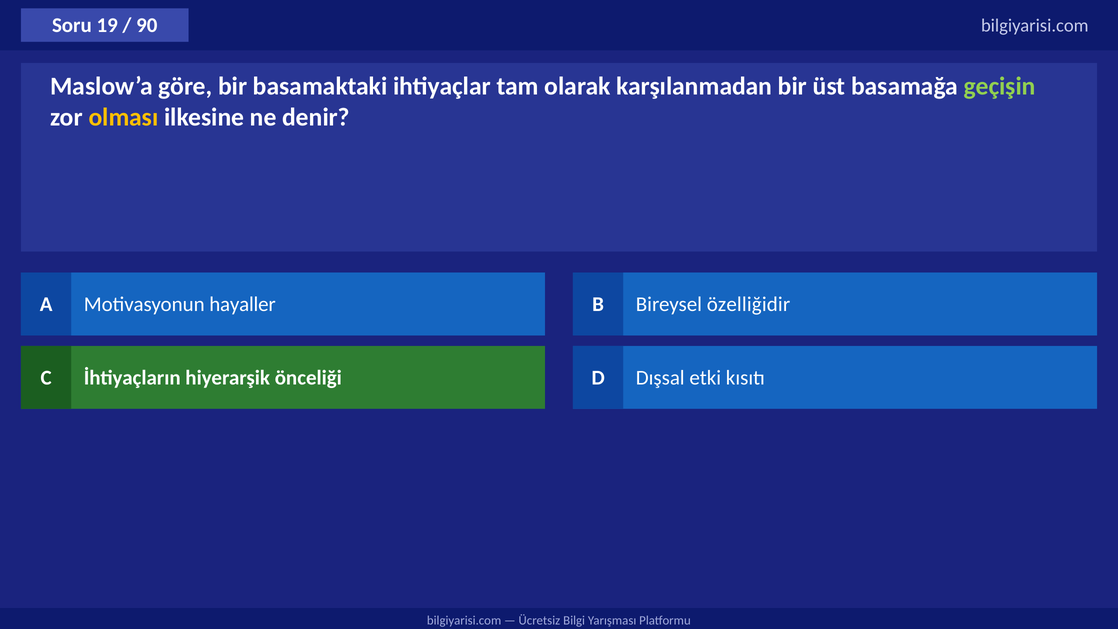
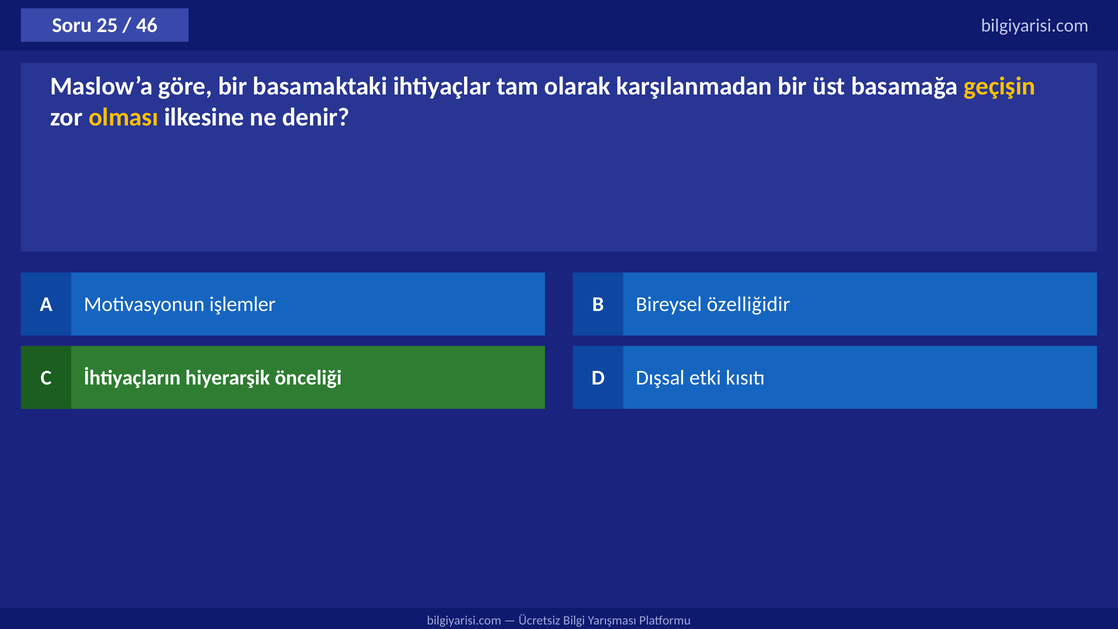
19: 19 -> 25
90: 90 -> 46
geçişin colour: light green -> yellow
hayaller: hayaller -> işlemler
